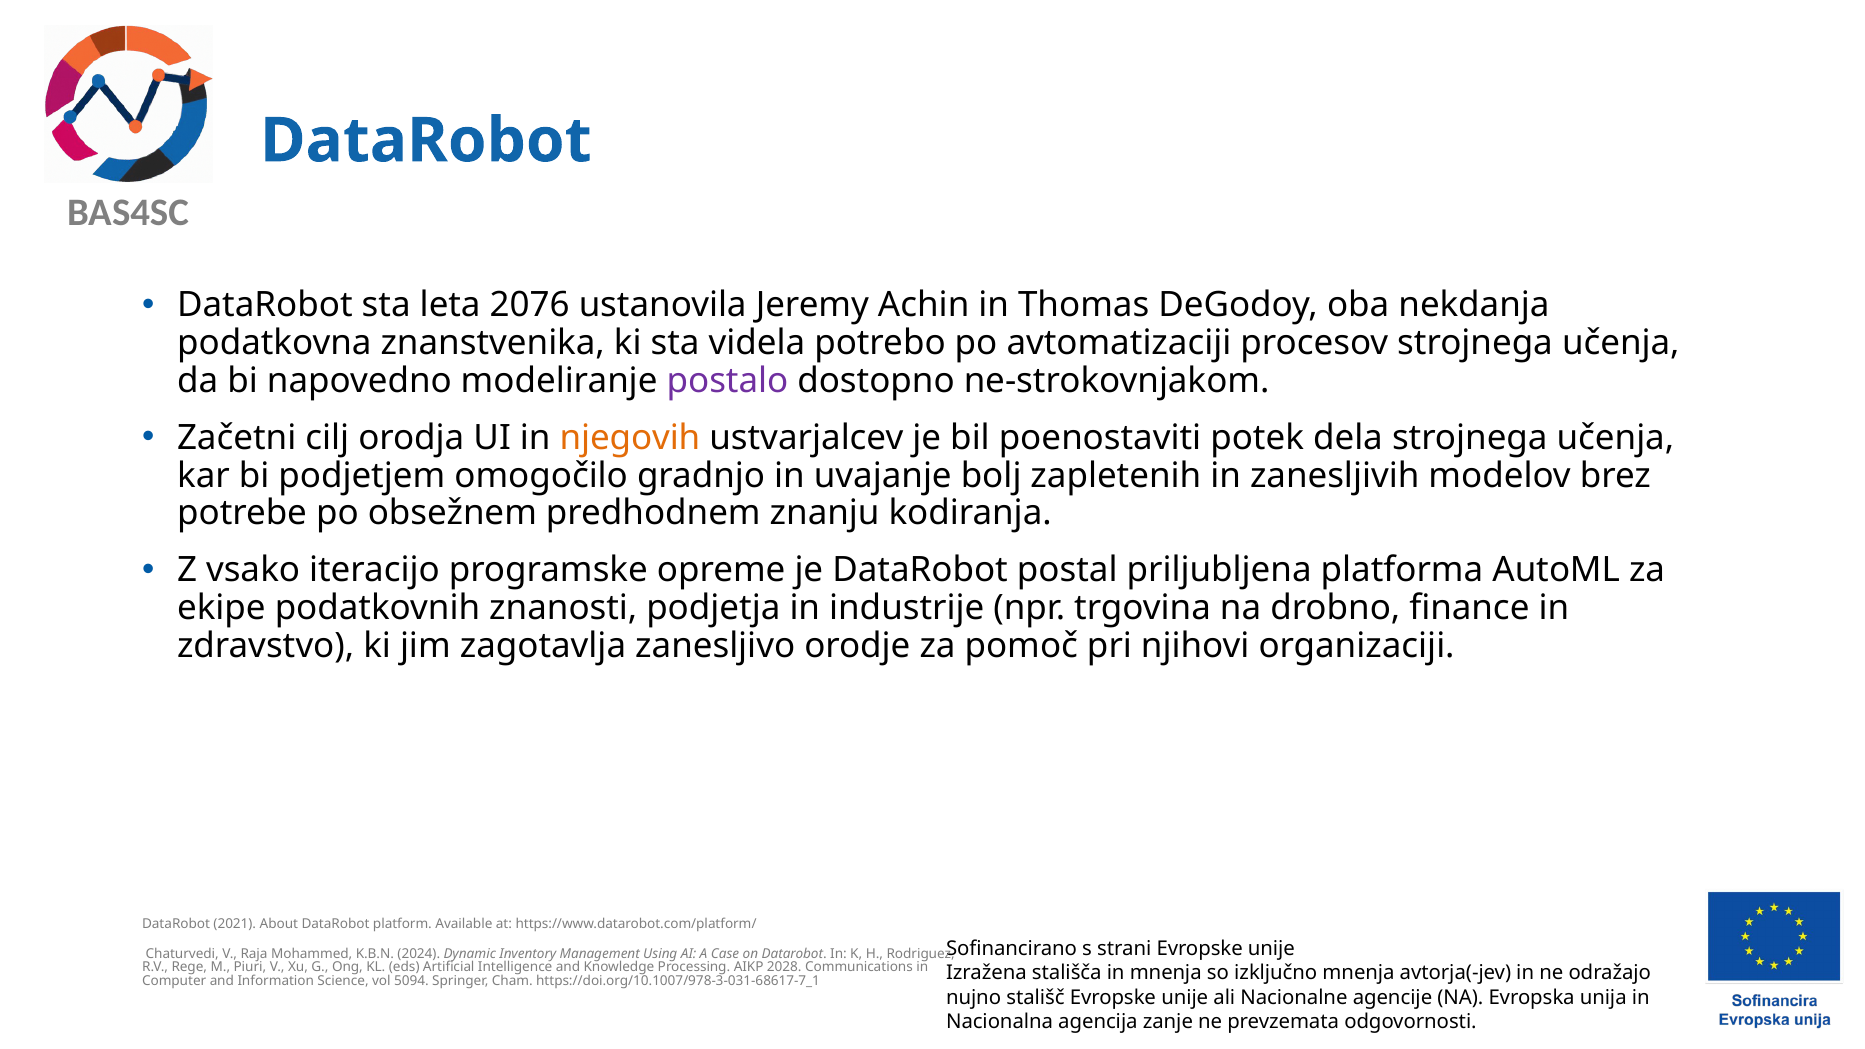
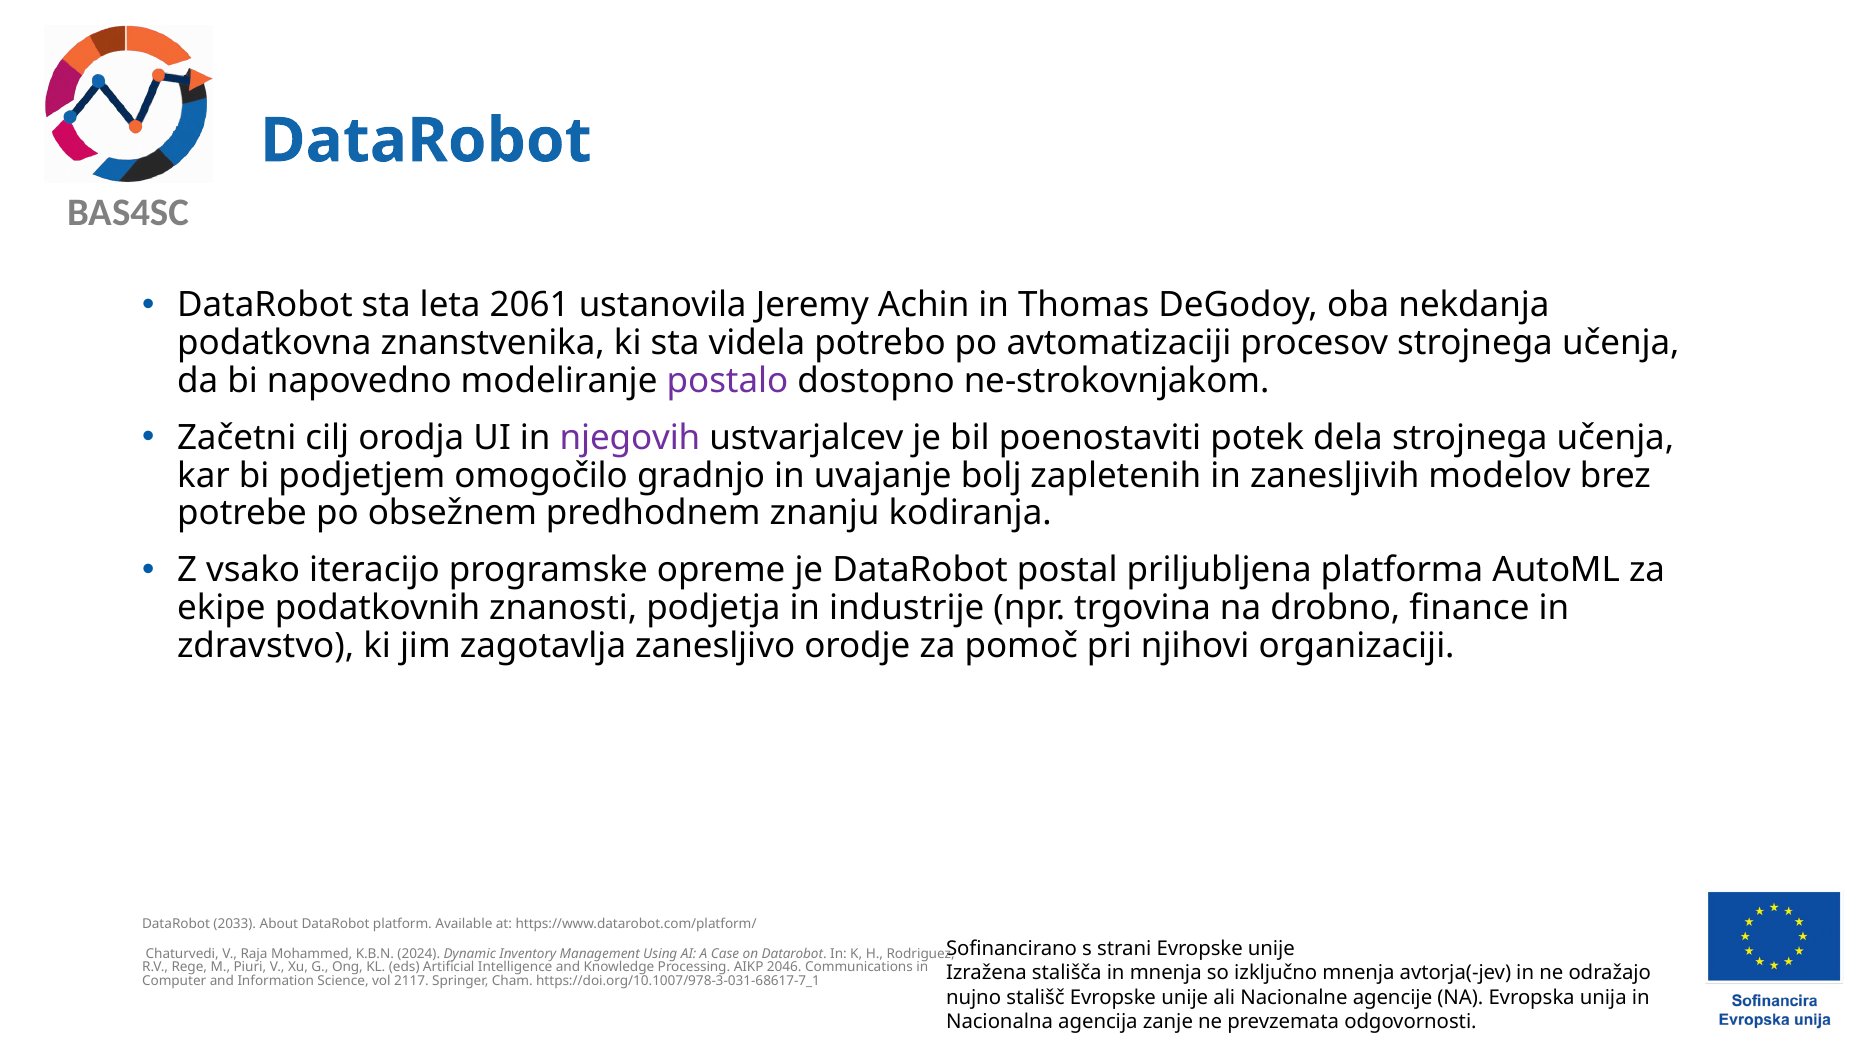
2076: 2076 -> 2061
njegovih colour: orange -> purple
2021: 2021 -> 2033
2028: 2028 -> 2046
5094: 5094 -> 2117
